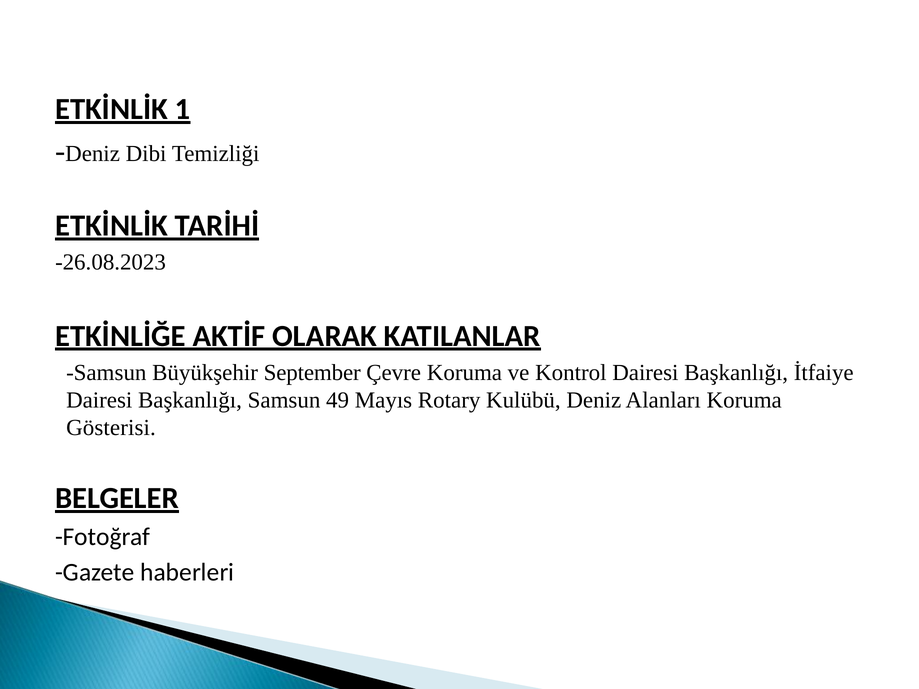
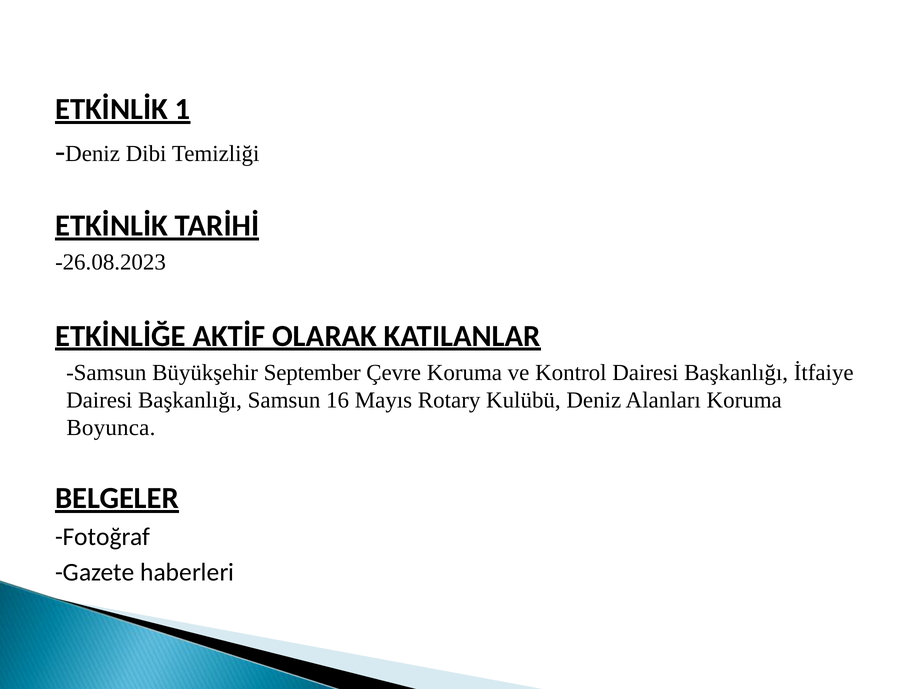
49: 49 -> 16
Gösterisi: Gösterisi -> Boyunca
